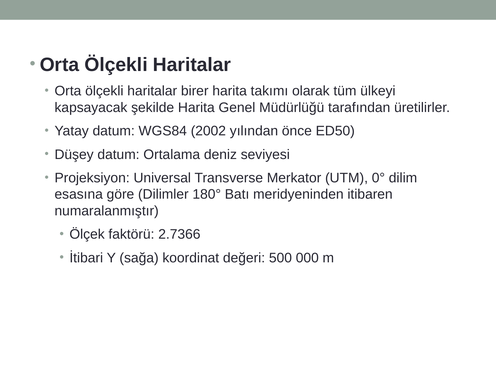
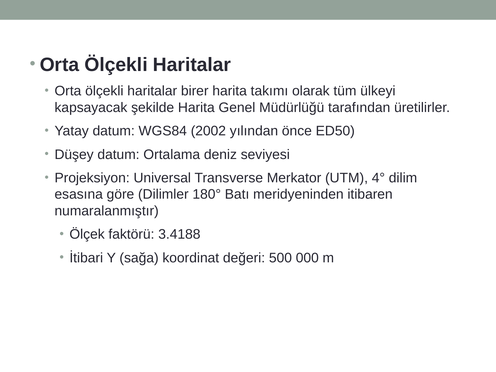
0°: 0° -> 4°
2.7366: 2.7366 -> 3.4188
